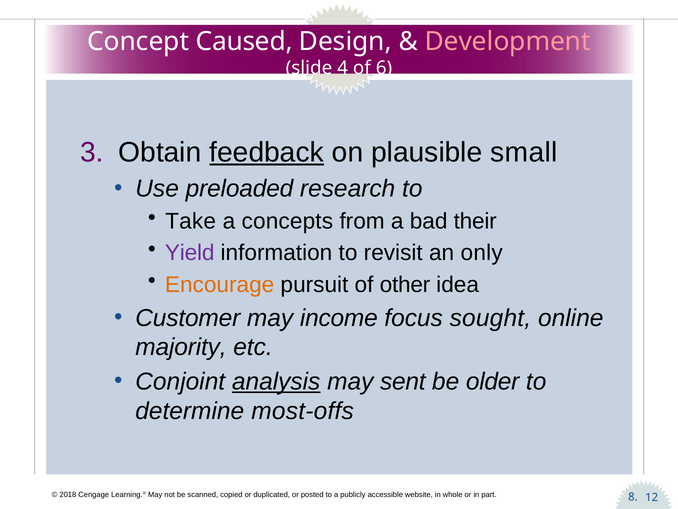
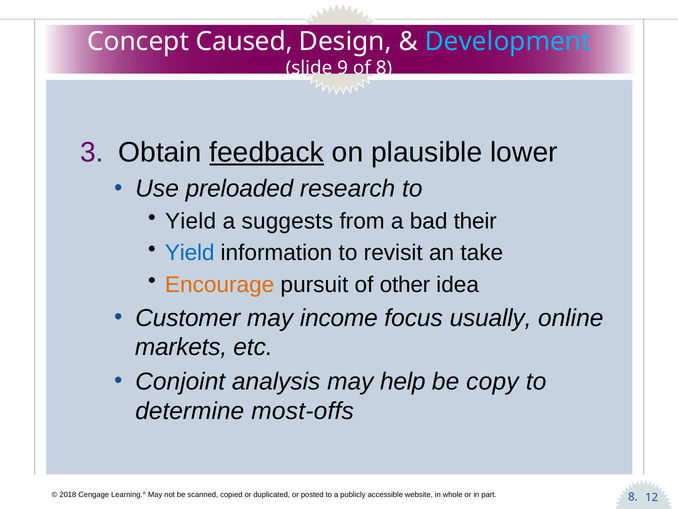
Development colour: pink -> light blue
4: 4 -> 9
of 6: 6 -> 8
small: small -> lower
Take at (191, 221): Take -> Yield
concepts: concepts -> suggests
Yield at (190, 253) colour: purple -> blue
only: only -> take
sought: sought -> usually
majority: majority -> markets
analysis underline: present -> none
sent: sent -> help
older: older -> copy
